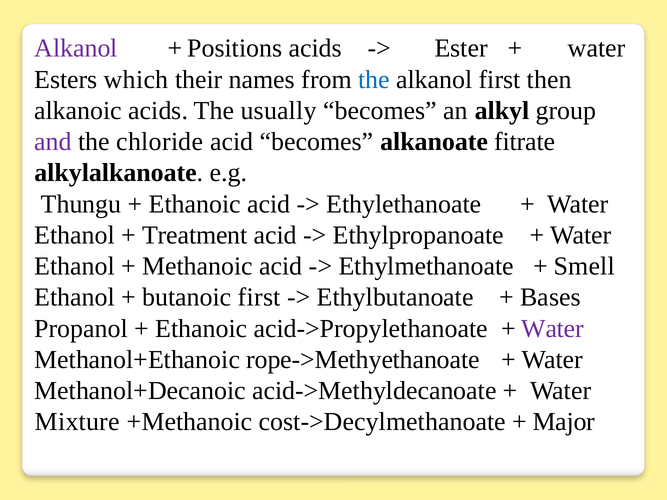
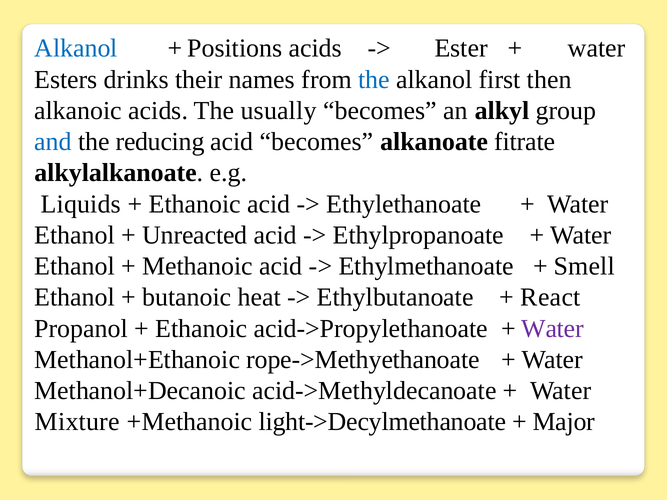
Alkanol at (76, 48) colour: purple -> blue
which: which -> drinks
and colour: purple -> blue
chloride: chloride -> reducing
Thungu: Thungu -> Liquids
Treatment: Treatment -> Unreacted
butanoic first: first -> heat
Bases: Bases -> React
cost->Decylmethanoate: cost->Decylmethanoate -> light->Decylmethanoate
